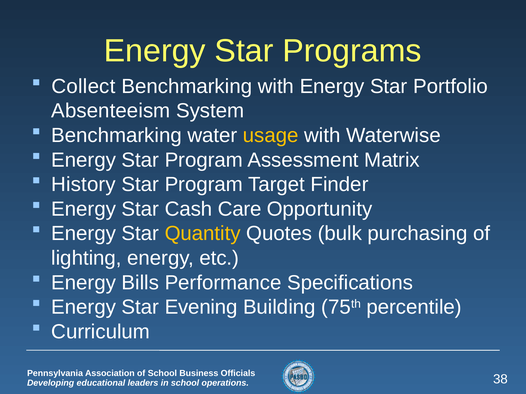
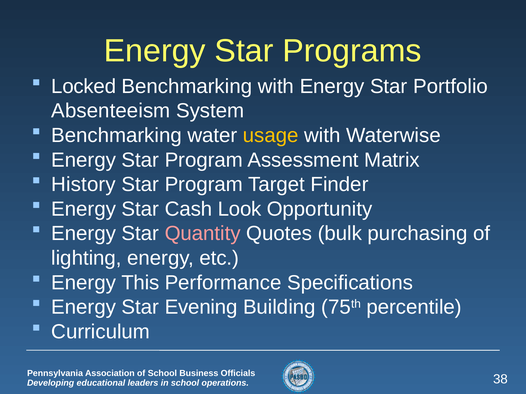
Collect: Collect -> Locked
Care: Care -> Look
Quantity colour: yellow -> pink
Bills: Bills -> This
